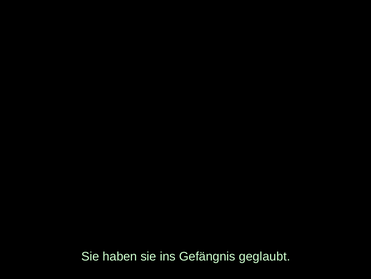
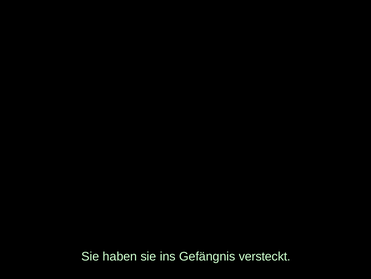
geglaubt: geglaubt -> versteckt
